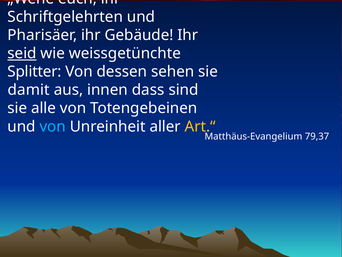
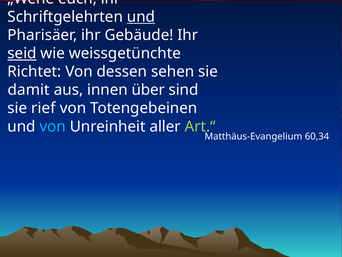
und at (141, 17) underline: none -> present
Splitter: Splitter -> Richtet
dass: dass -> über
alle: alle -> rief
Art.“ colour: yellow -> light green
79,37: 79,37 -> 60,34
